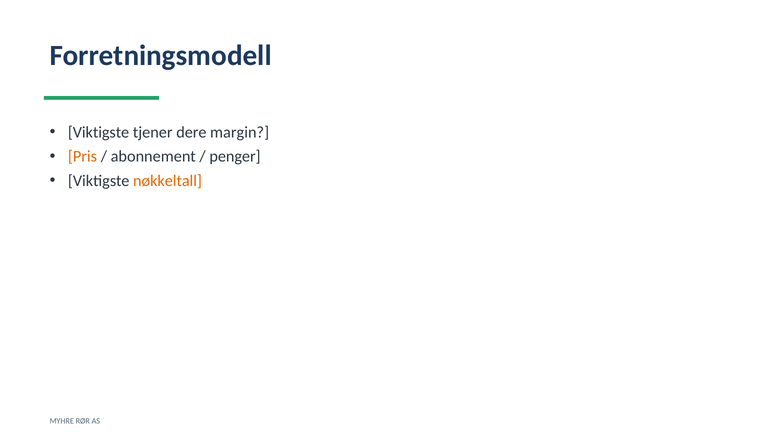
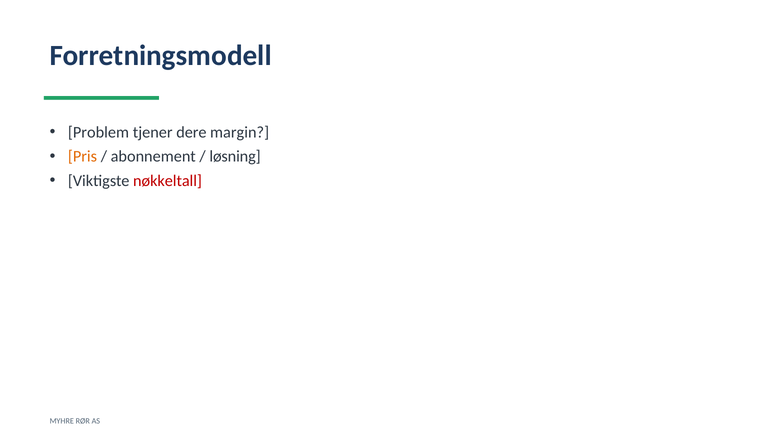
Viktigste at (99, 132): Viktigste -> Problem
penger: penger -> løsning
nøkkeltall colour: orange -> red
